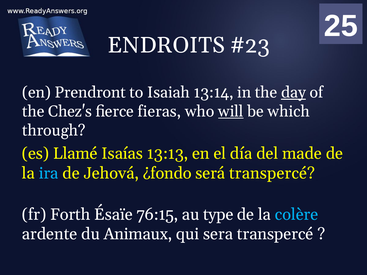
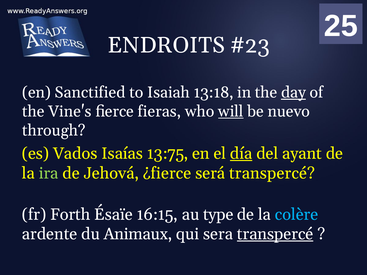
Prendront: Prendront -> Sanctified
13:14: 13:14 -> 13:18
Chez's: Chez's -> Vine's
which: which -> nuevo
Llamé: Llamé -> Vados
13:13: 13:13 -> 13:75
día underline: none -> present
made: made -> ayant
ira colour: light blue -> light green
¿fondo: ¿fondo -> ¿fierce
76:15: 76:15 -> 16:15
transpercé at (275, 234) underline: none -> present
